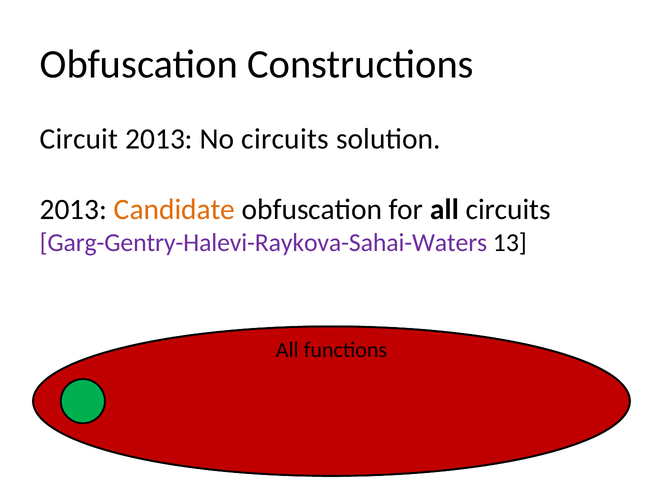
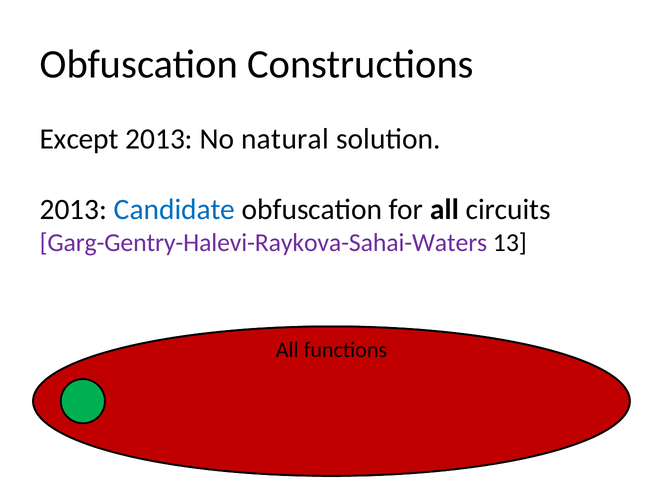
Circuit: Circuit -> Except
No circuits: circuits -> natural
Candidate colour: orange -> blue
